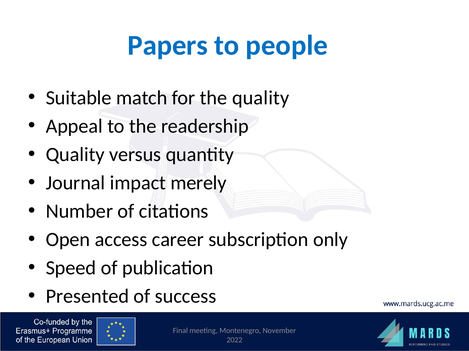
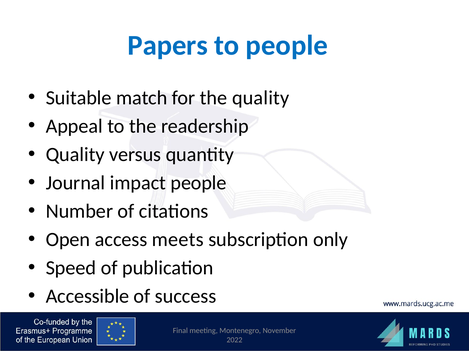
impact merely: merely -> people
career: career -> meets
Presented: Presented -> Accessible
